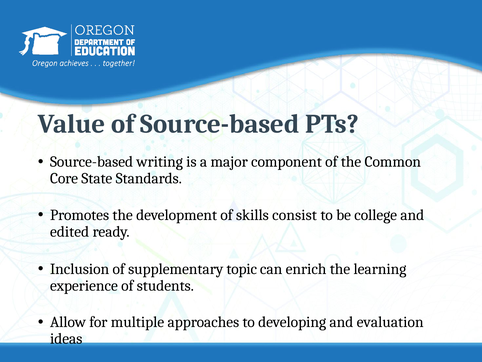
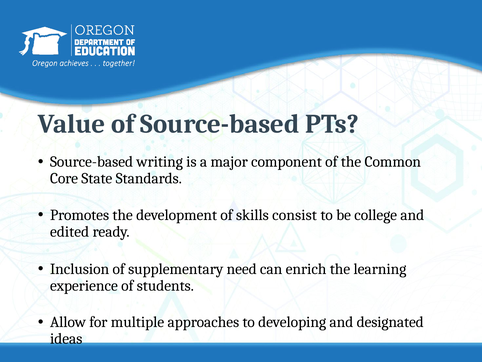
topic: topic -> need
evaluation: evaluation -> designated
